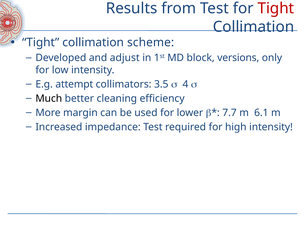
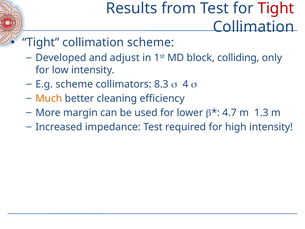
versions: versions -> colliding
E.g attempt: attempt -> scheme
3.5: 3.5 -> 8.3
Much colour: black -> orange
7.7: 7.7 -> 4.7
6.1: 6.1 -> 1.3
